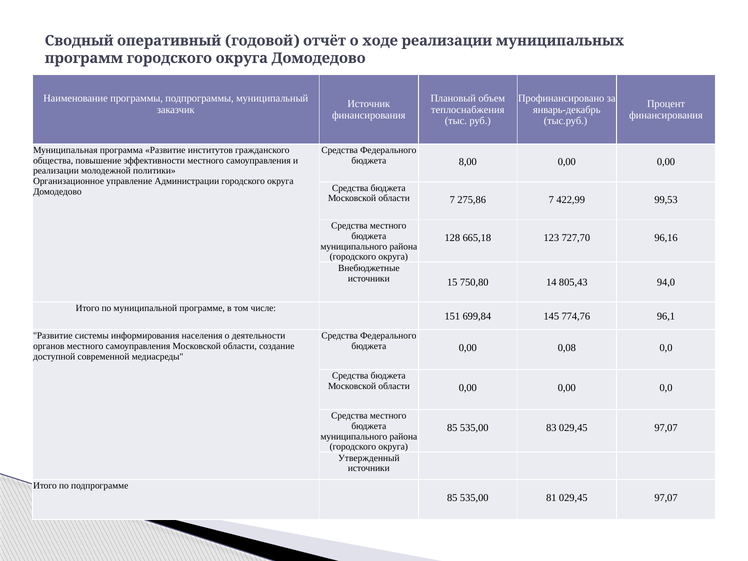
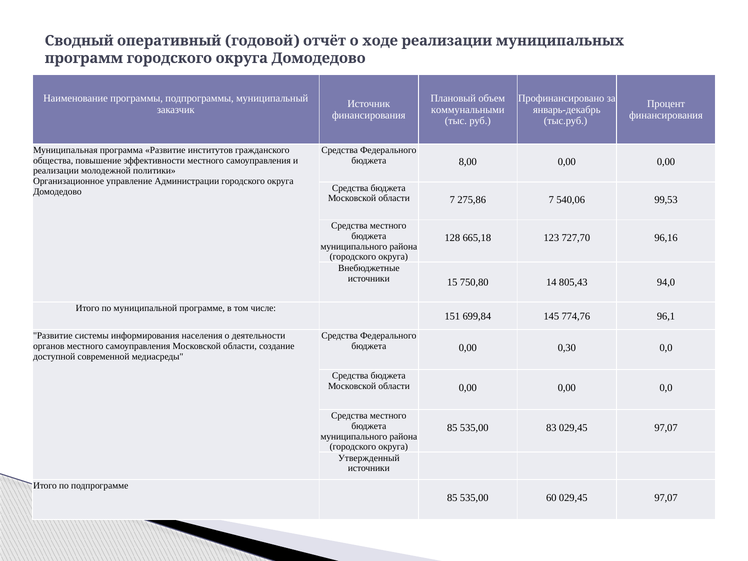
теплоснабжения: теплоснабжения -> коммунальными
422,99: 422,99 -> 540,06
0,08: 0,08 -> 0,30
81: 81 -> 60
